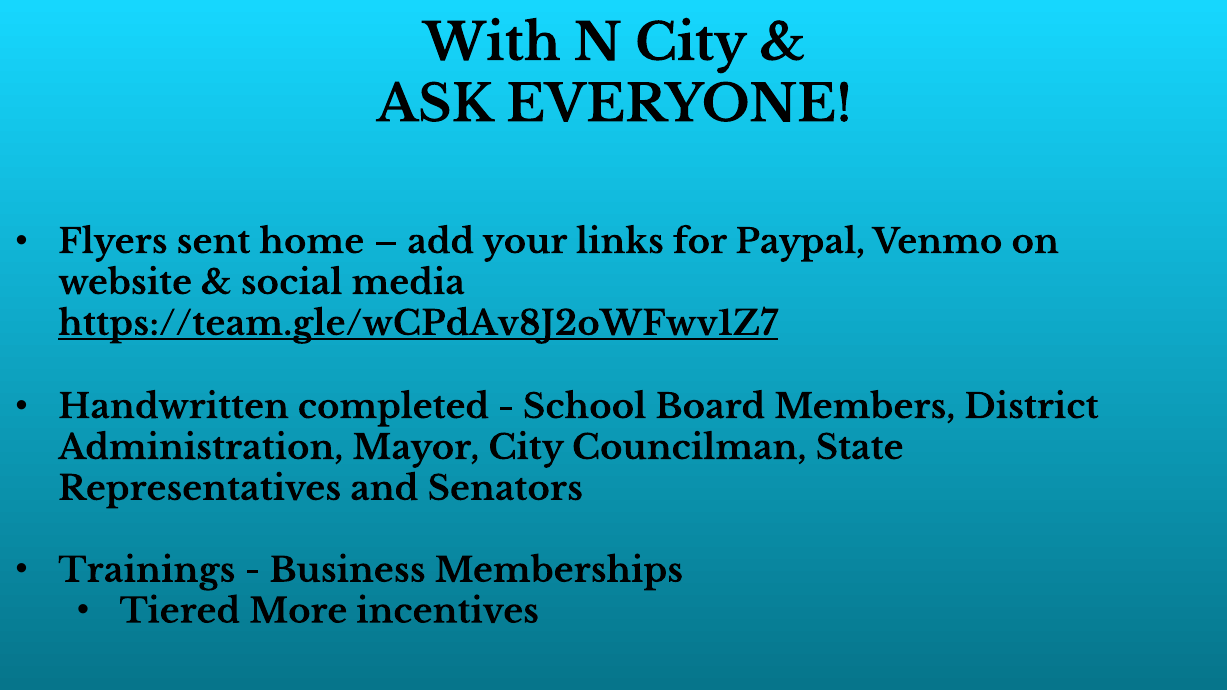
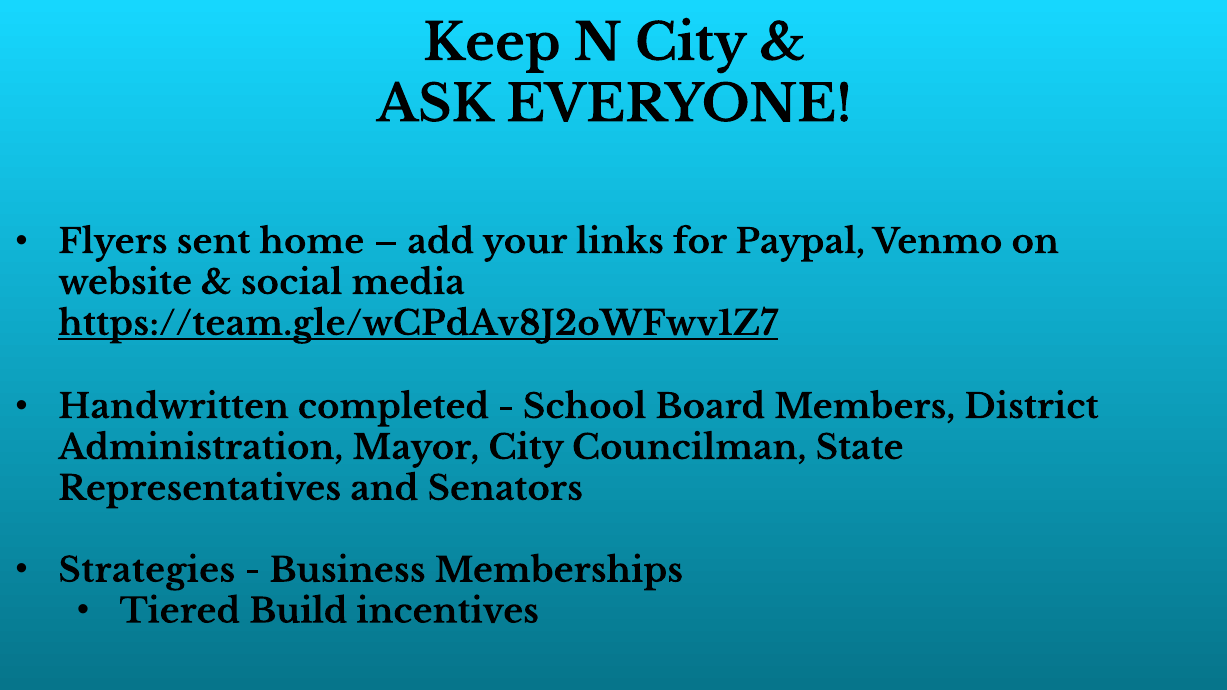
With: With -> Keep
Trainings: Trainings -> Strategies
More: More -> Build
